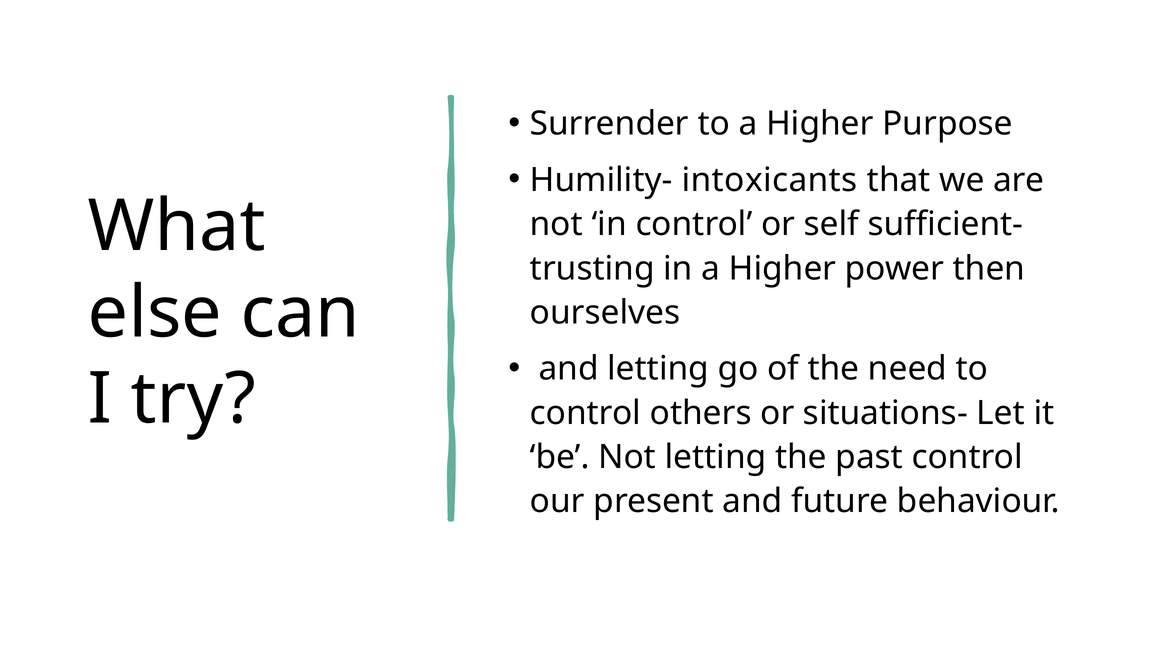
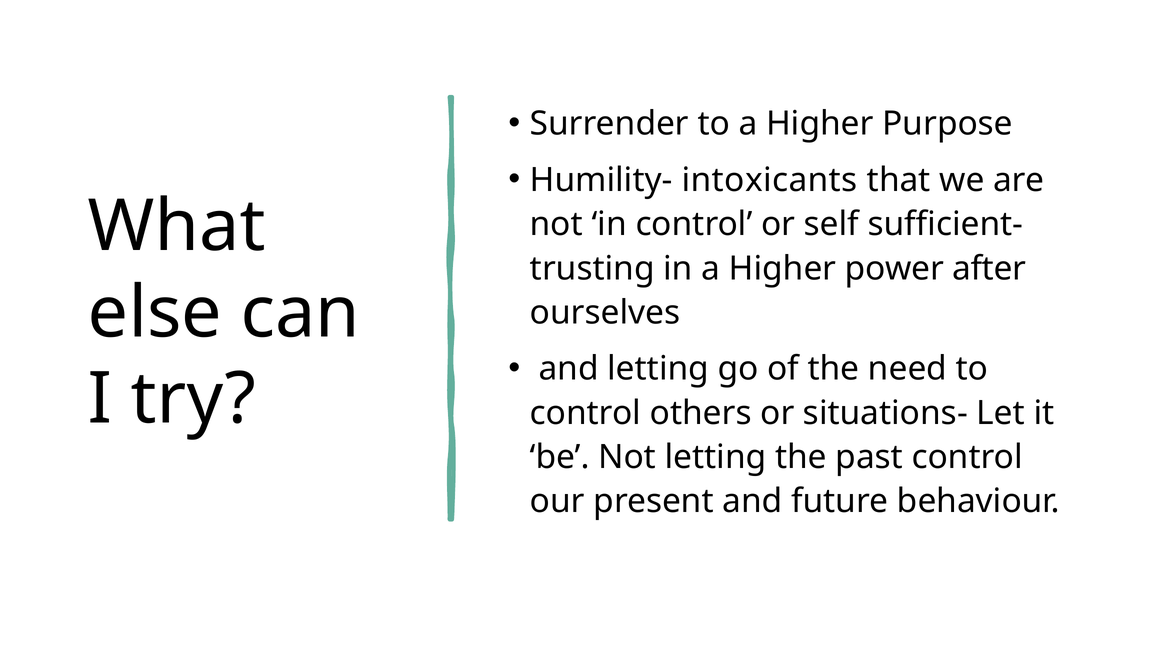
then: then -> after
